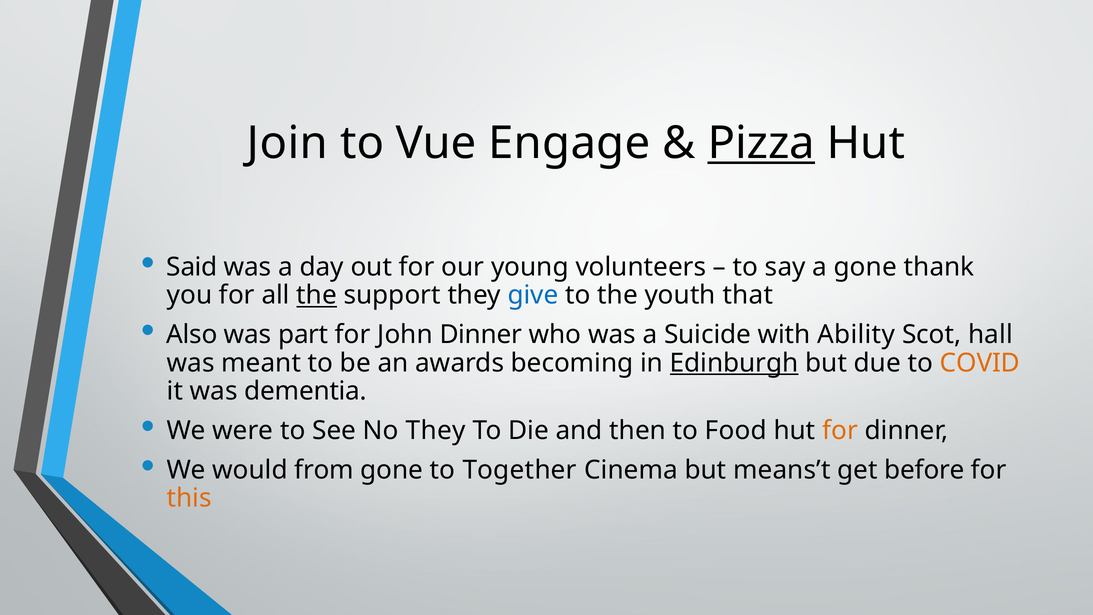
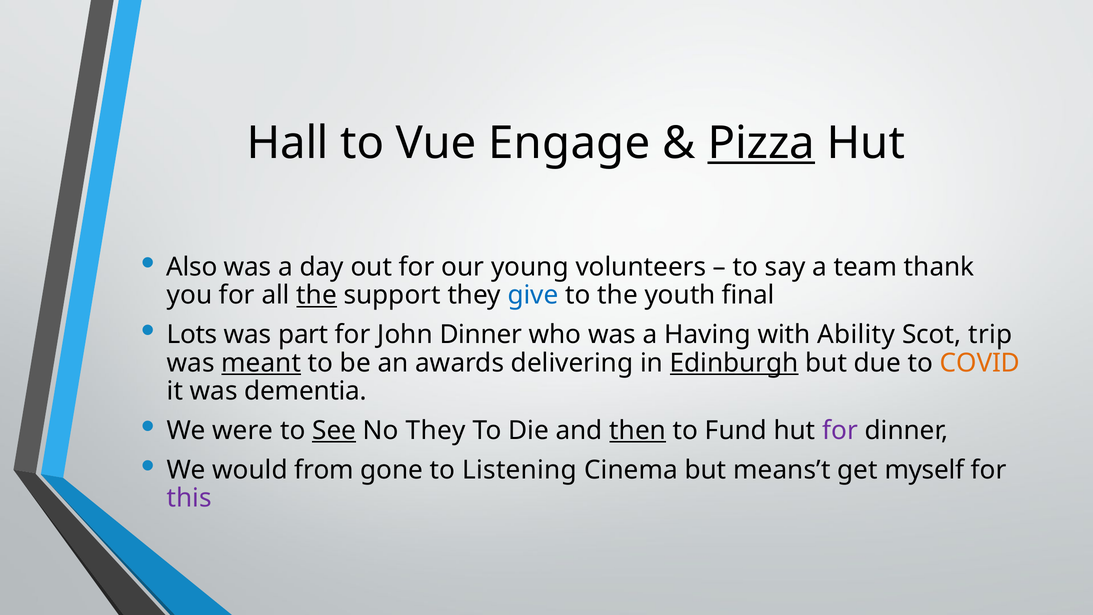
Join: Join -> Hall
Said: Said -> Also
a gone: gone -> team
that: that -> final
Also: Also -> Lots
Suicide: Suicide -> Having
hall: hall -> trip
meant underline: none -> present
becoming: becoming -> delivering
See underline: none -> present
then underline: none -> present
Food: Food -> Fund
for at (840, 430) colour: orange -> purple
Together: Together -> Listening
before: before -> myself
this colour: orange -> purple
